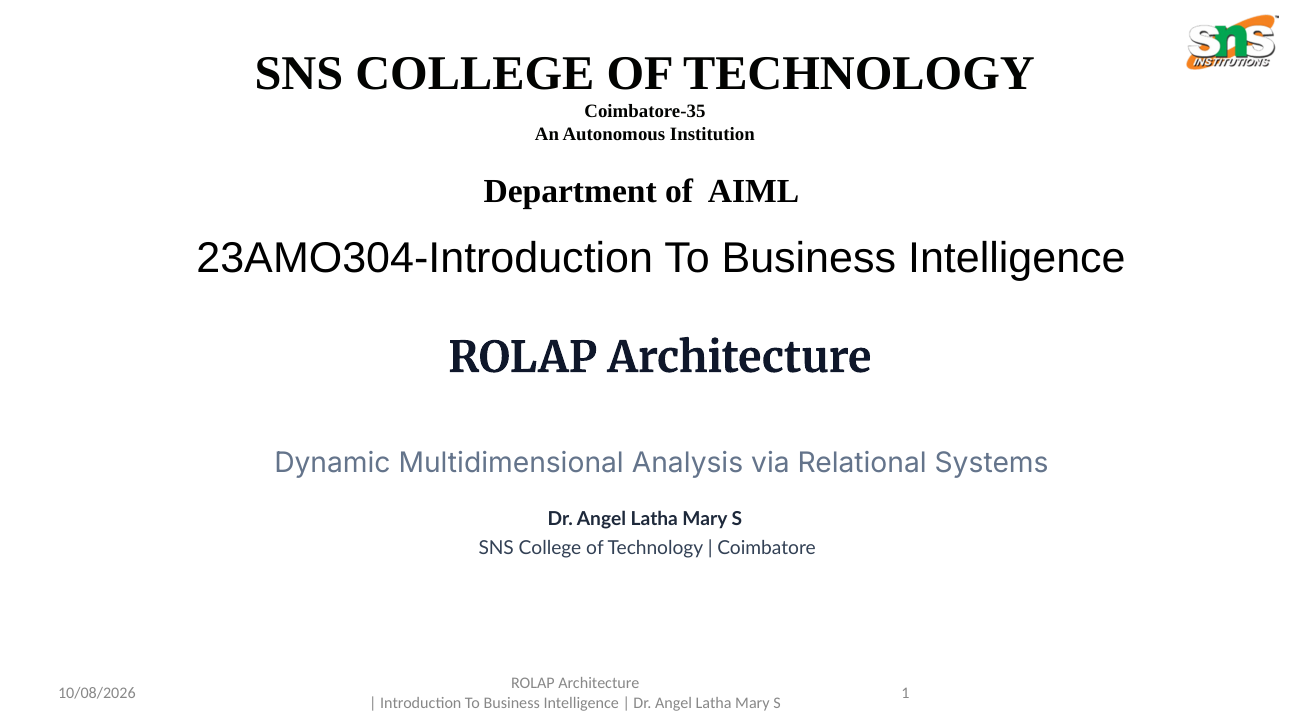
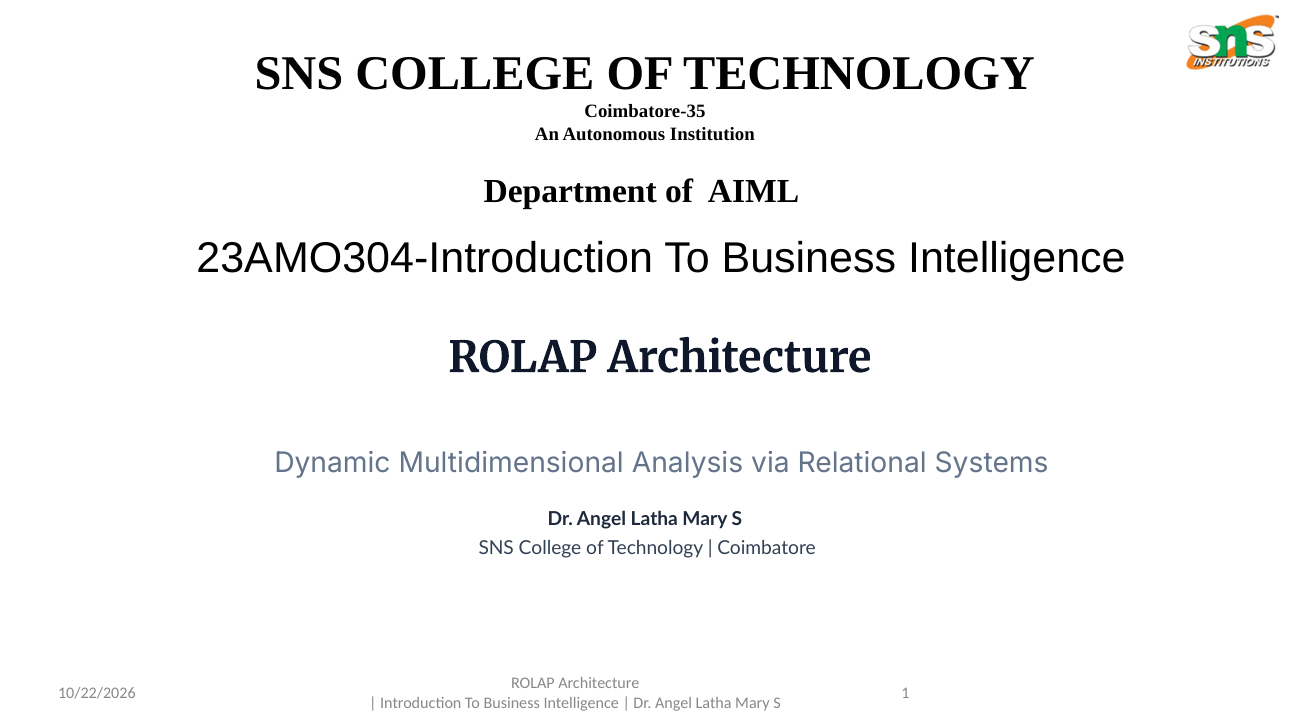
10/08/2026: 10/08/2026 -> 10/22/2026
